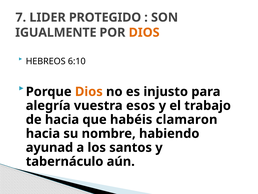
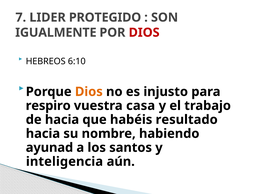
DIOS at (144, 32) colour: orange -> red
alegría: alegría -> respiro
esos: esos -> casa
clamaron: clamaron -> resultado
tabernáculo: tabernáculo -> inteligencia
